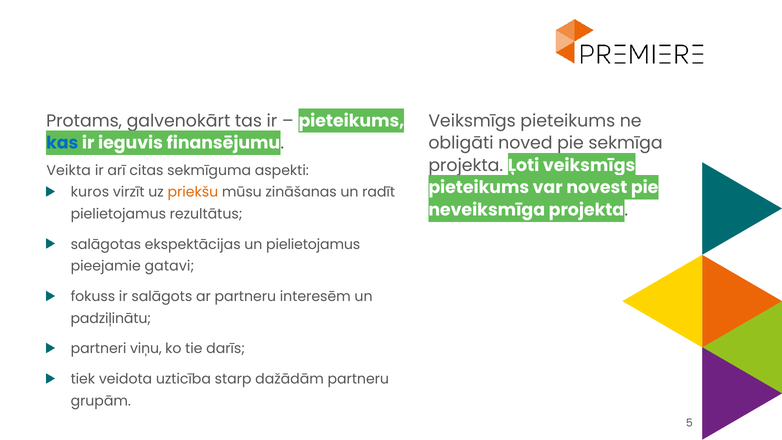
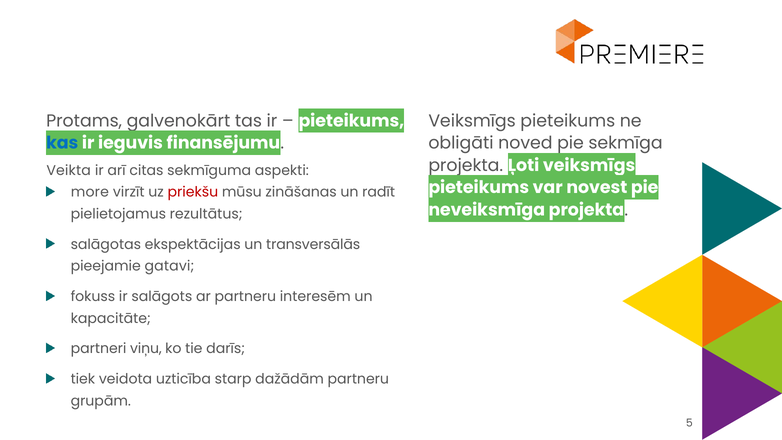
kuros: kuros -> more
priekšu colour: orange -> red
un pielietojamus: pielietojamus -> transversālās
padziļinātu: padziļinātu -> kapacitāte
